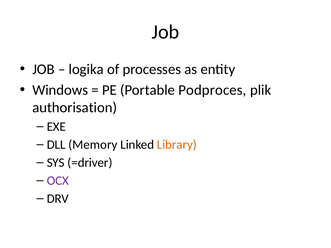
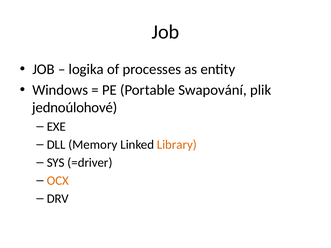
Podproces: Podproces -> Swapování
authorisation: authorisation -> jednoúlohové
OCX colour: purple -> orange
